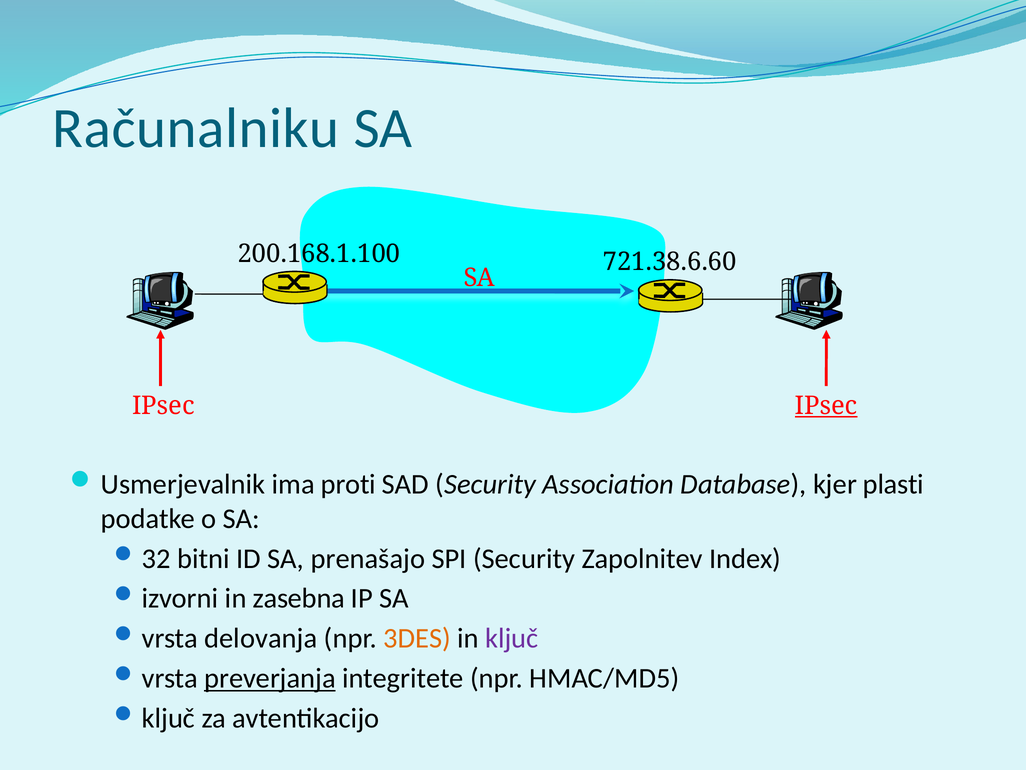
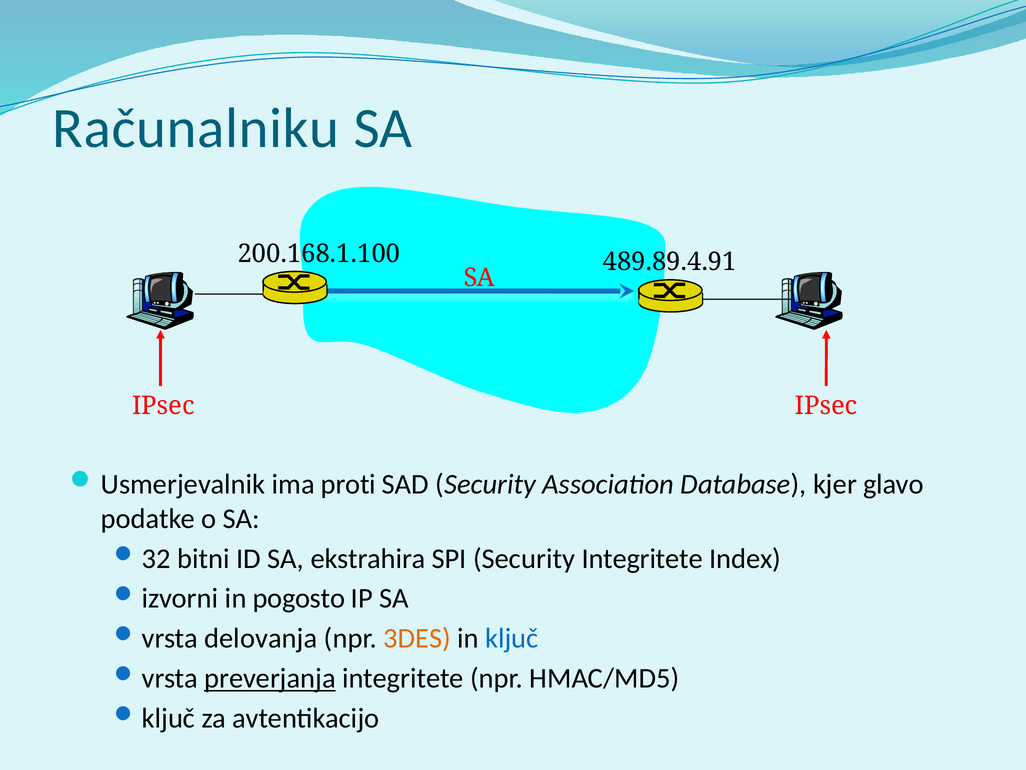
721.38.6.60: 721.38.6.60 -> 489.89.4.91
IPsec at (826, 405) underline: present -> none
plasti: plasti -> glavo
prenašajo: prenašajo -> ekstrahira
Security Zapolnitev: Zapolnitev -> Integritete
zasebna: zasebna -> pogosto
ključ colour: purple -> blue
